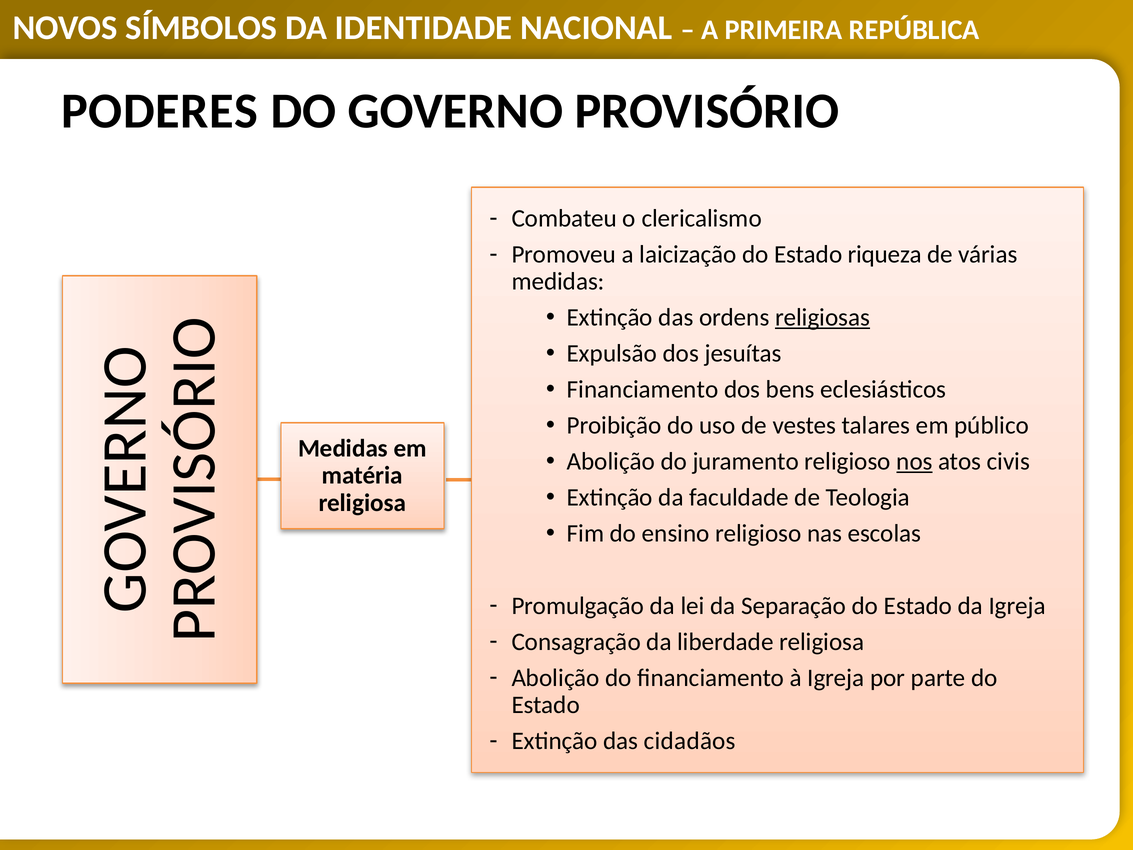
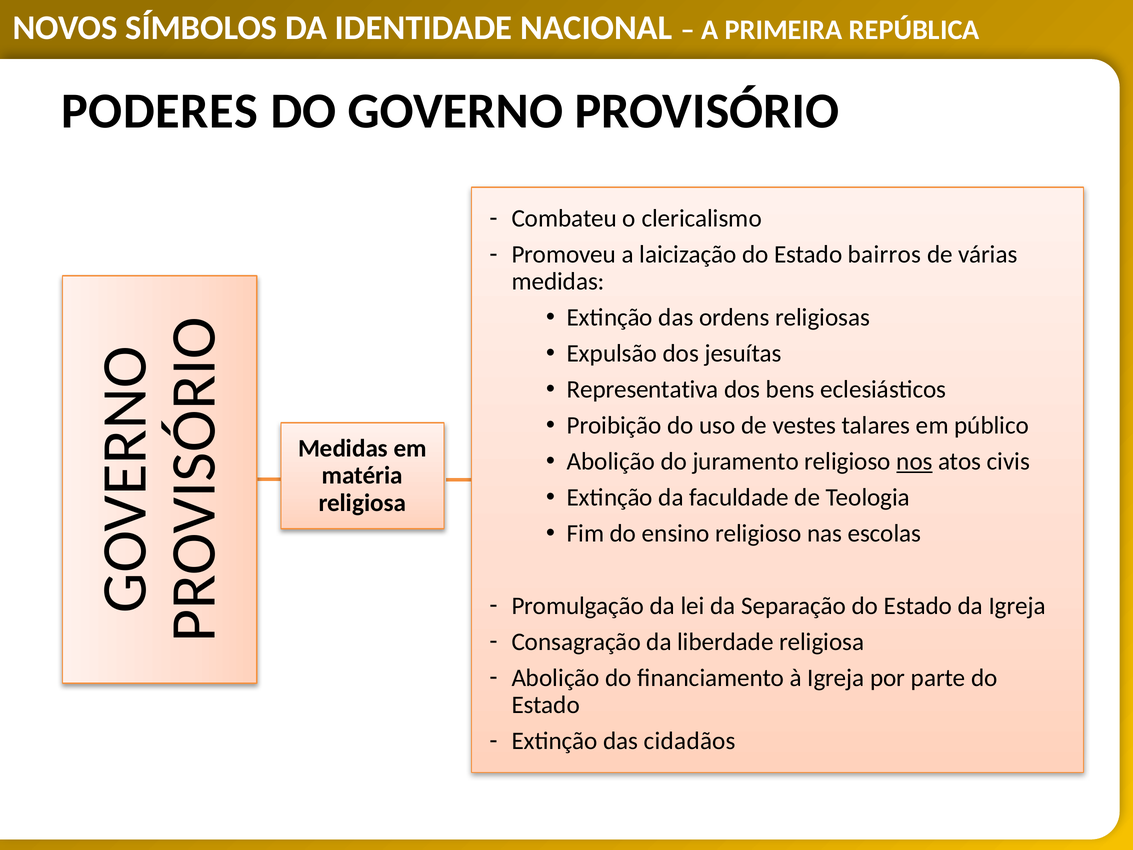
riqueza: riqueza -> bairros
religiosas underline: present -> none
Financiamento at (643, 390): Financiamento -> Representativa
